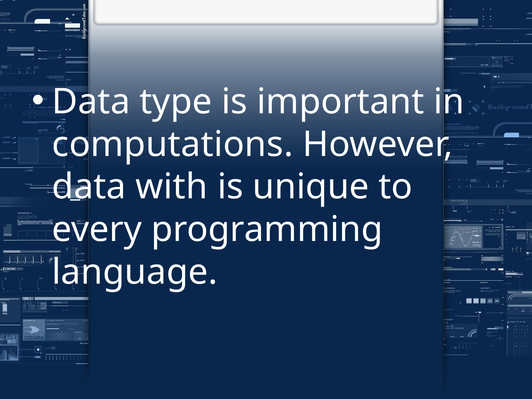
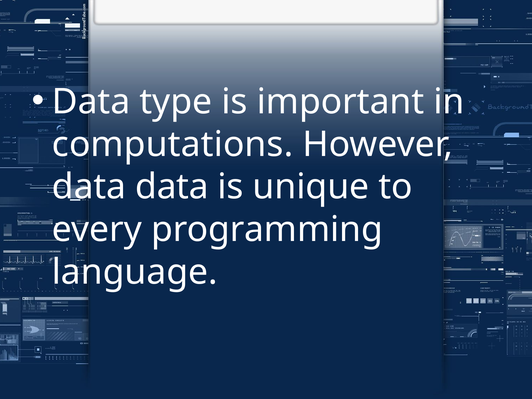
data with: with -> data
